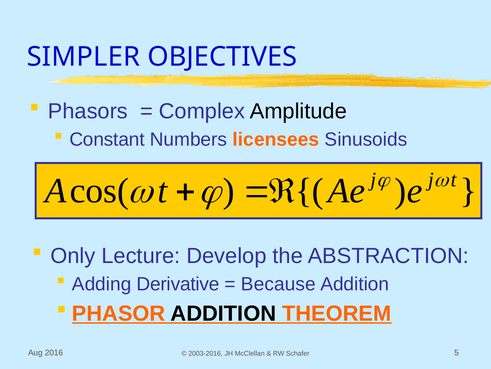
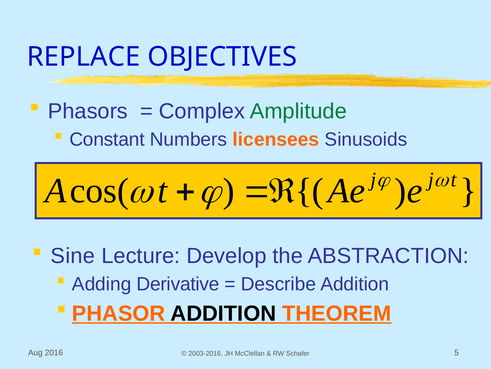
SIMPLER: SIMPLER -> REPLACE
Amplitude colour: black -> green
Only: Only -> Sine
Because: Because -> Describe
